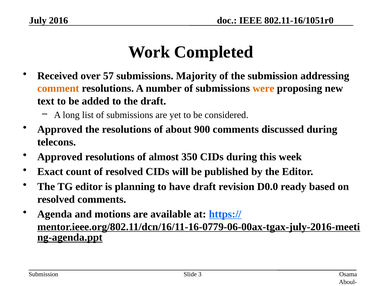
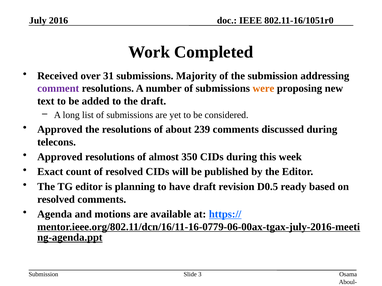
57: 57 -> 31
comment colour: orange -> purple
900: 900 -> 239
D0.0: D0.0 -> D0.5
